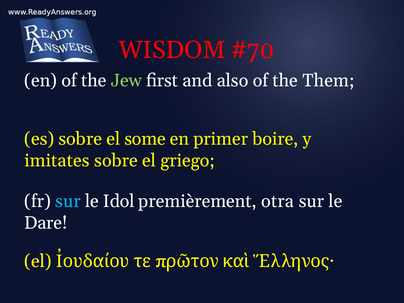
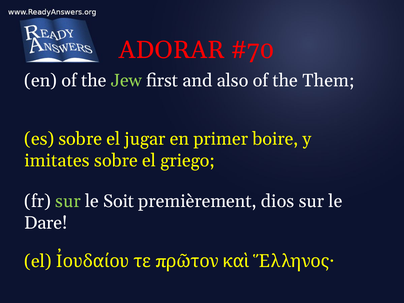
WISDOM: WISDOM -> ADORAR
some: some -> jugar
sur at (68, 201) colour: light blue -> light green
Idol: Idol -> Soit
otra: otra -> dios
